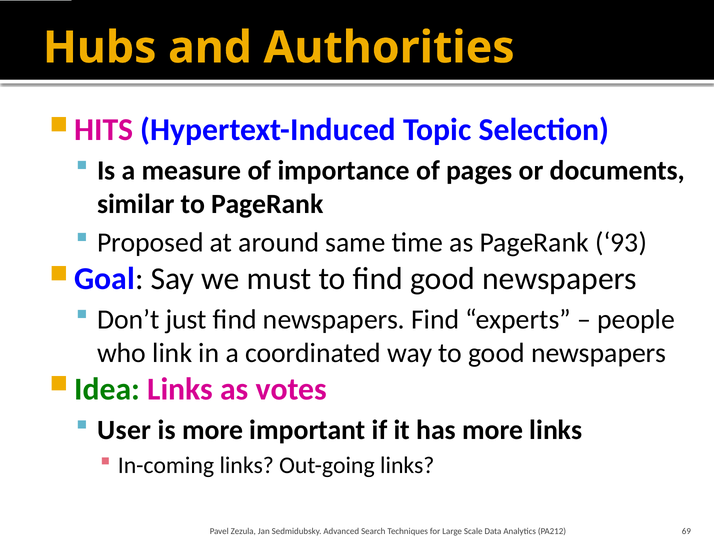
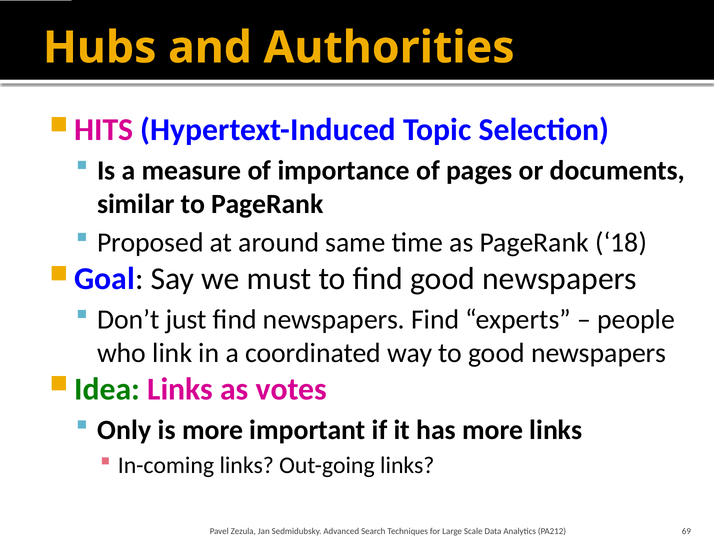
93: 93 -> 18
User: User -> Only
